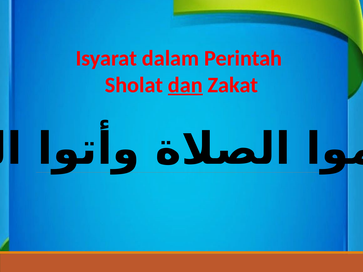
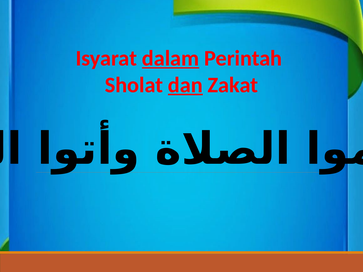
dalam underline: none -> present
